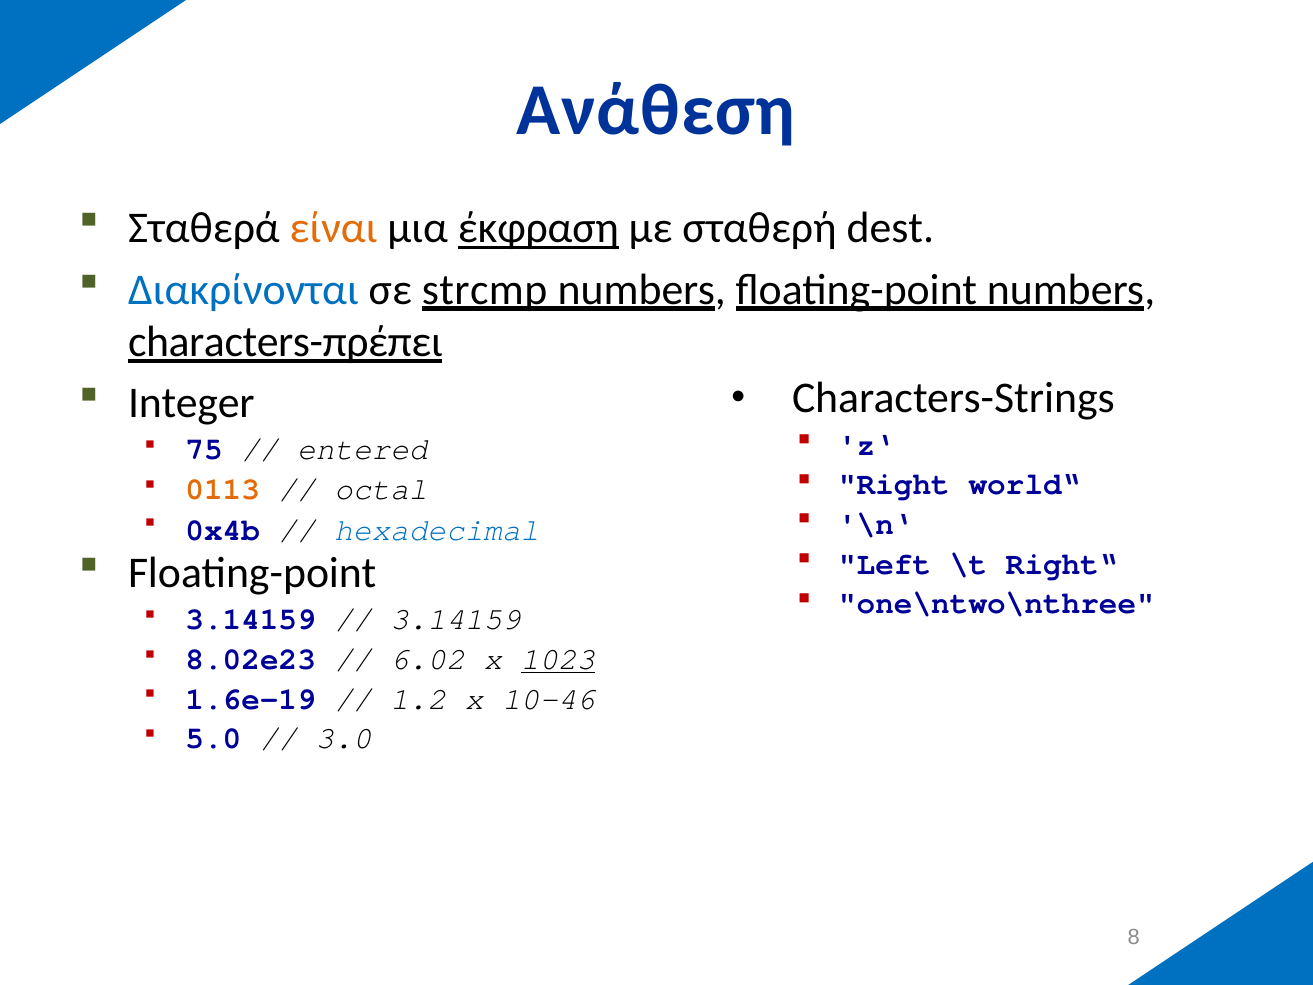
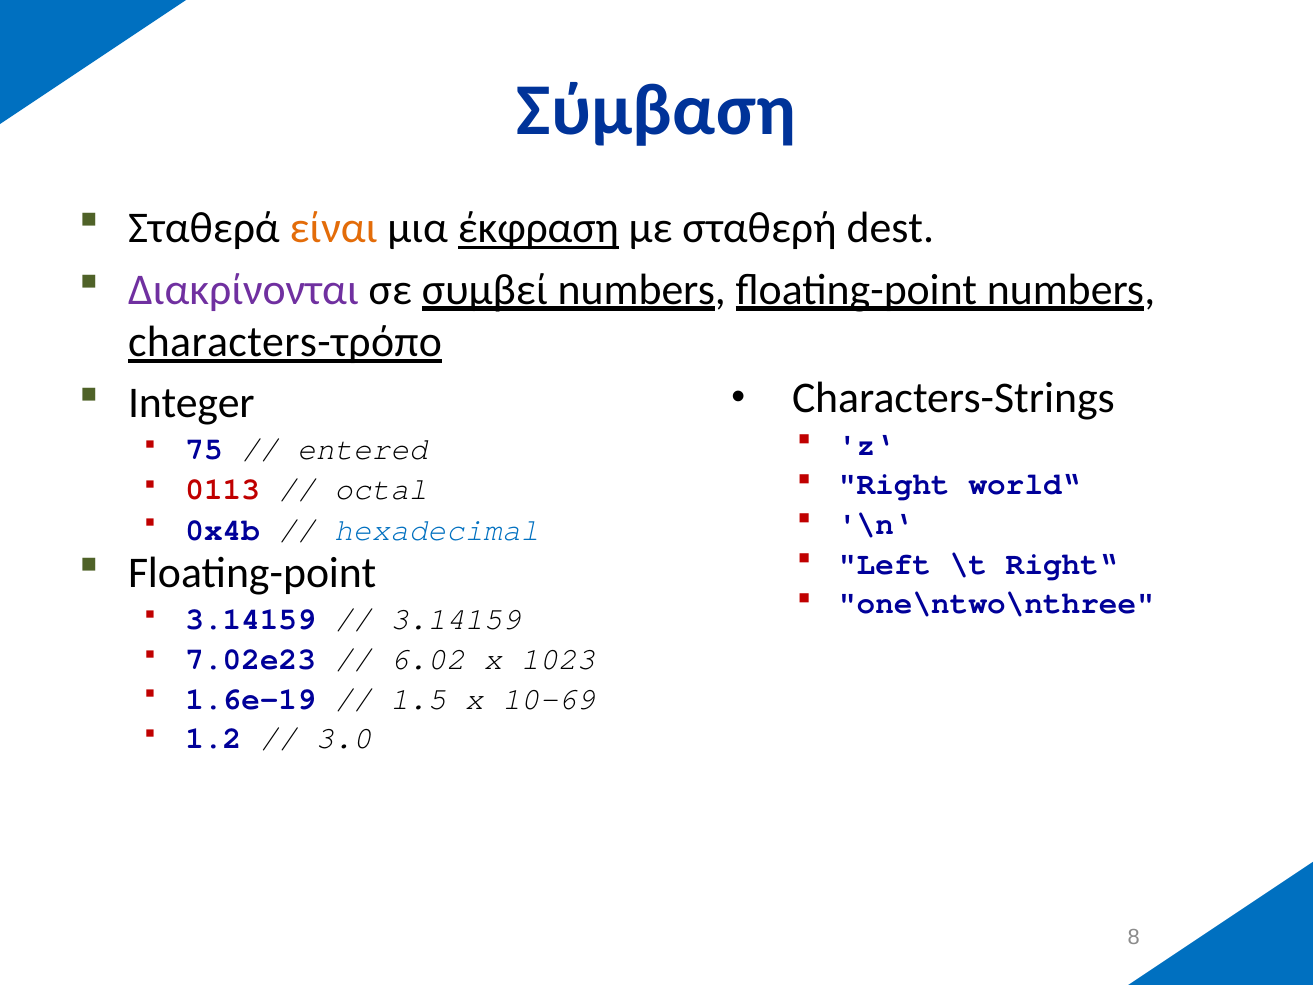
Ανάθεση: Ανάθεση -> Σύμβαση
Διακρίνονται colour: blue -> purple
strcmp: strcmp -> συμβεί
characters-πρέπει: characters-πρέπει -> characters-τρόπο
0113 colour: orange -> red
8.02e23: 8.02e23 -> 7.02e23
1023 underline: present -> none
1.2: 1.2 -> 1.5
10-46: 10-46 -> 10-69
5.0: 5.0 -> 1.2
